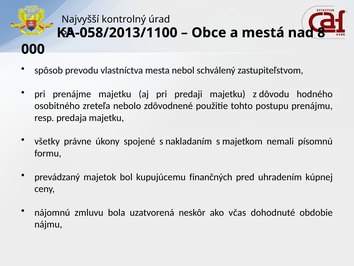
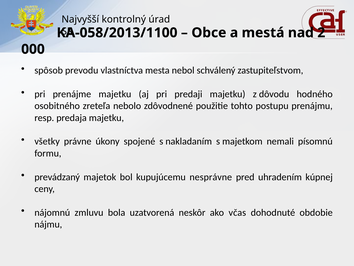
8: 8 -> 2
finančných: finančných -> nesprávne
